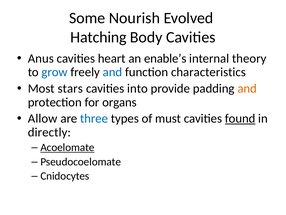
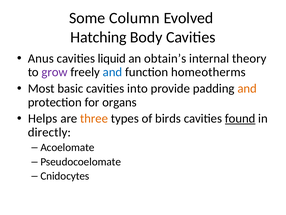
Nourish: Nourish -> Column
heart: heart -> liquid
enable’s: enable’s -> obtain’s
grow colour: blue -> purple
characteristics: characteristics -> homeotherms
stars: stars -> basic
Allow: Allow -> Helps
three colour: blue -> orange
must: must -> birds
Acoelomate underline: present -> none
